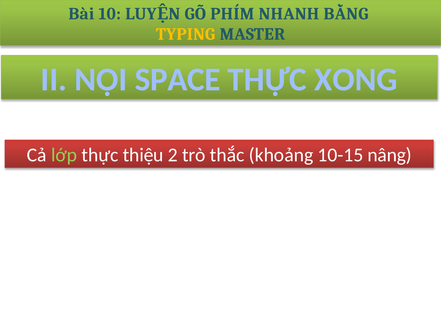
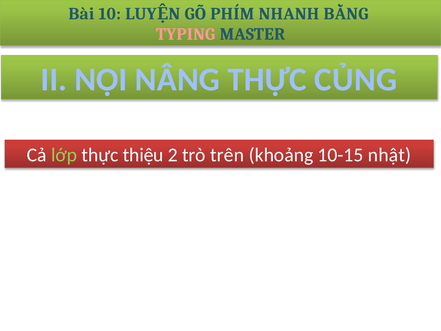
TYPING colour: yellow -> pink
SPACE: SPACE -> NÂNG
XONG: XONG -> CỦNG
thắc: thắc -> trên
nâng: nâng -> nhật
